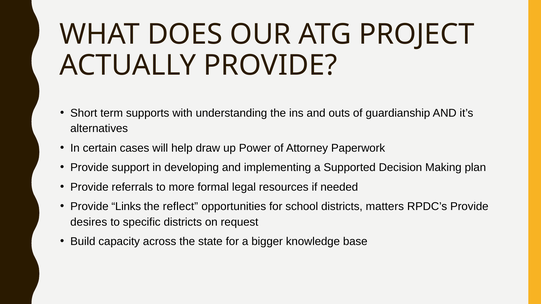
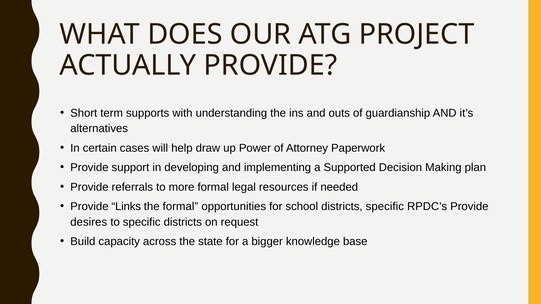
the reflect: reflect -> formal
districts matters: matters -> specific
